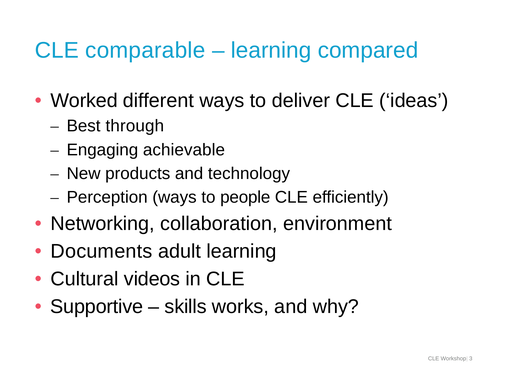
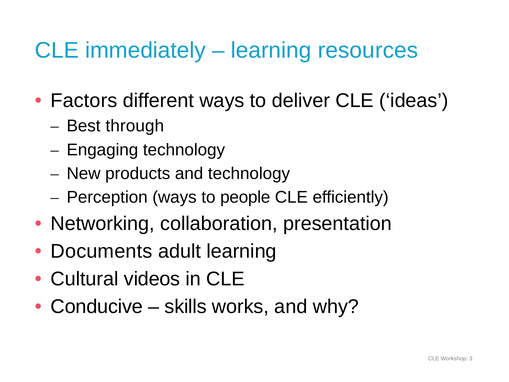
comparable: comparable -> immediately
compared: compared -> resources
Worked: Worked -> Factors
Engaging achievable: achievable -> technology
environment: environment -> presentation
Supportive: Supportive -> Conducive
